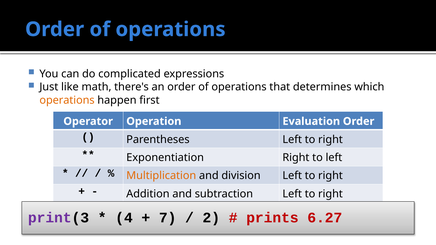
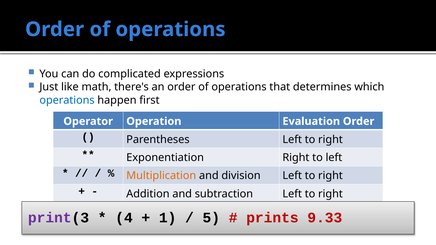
operations at (67, 100) colour: orange -> blue
7: 7 -> 1
2: 2 -> 5
6.27: 6.27 -> 9.33
